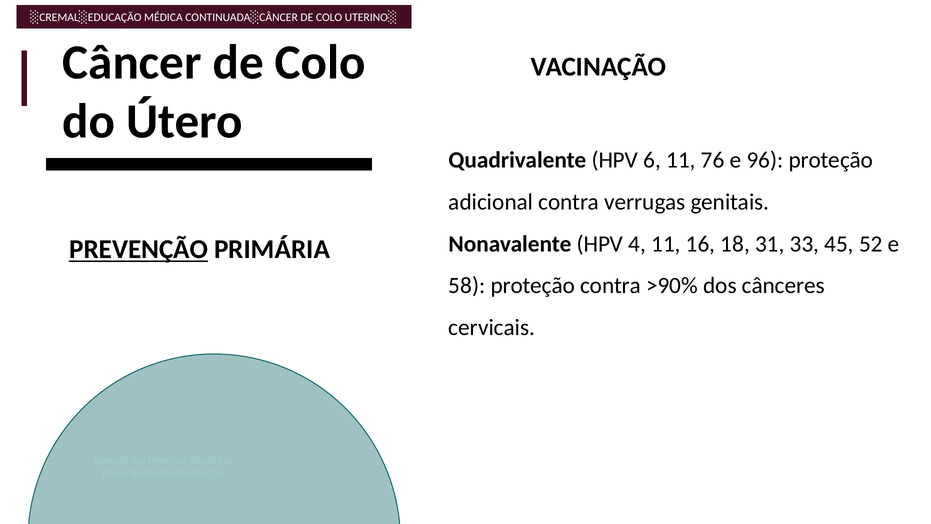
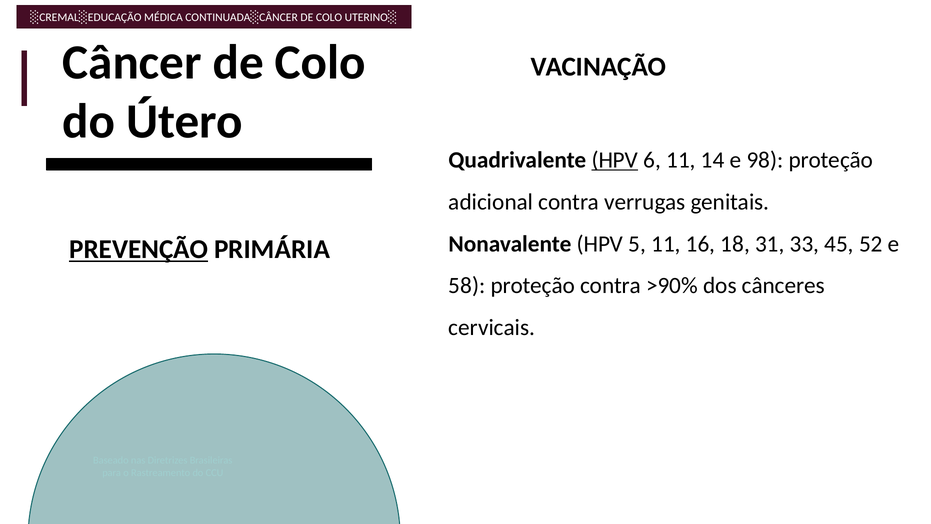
HPV at (615, 160) underline: none -> present
76: 76 -> 14
96: 96 -> 98
4: 4 -> 5
